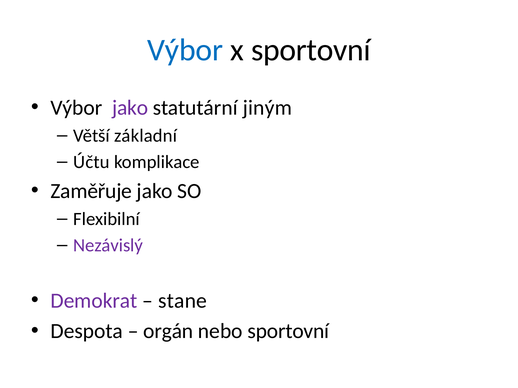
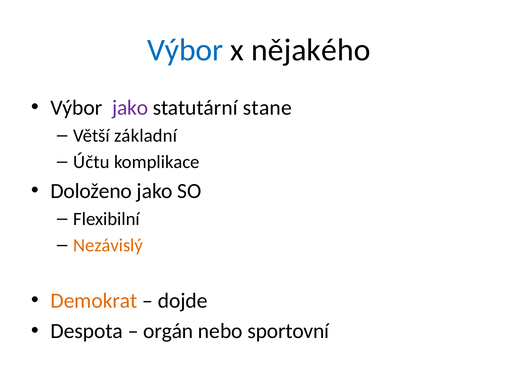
x sportovní: sportovní -> nějakého
jiným: jiným -> stane
Zaměřuje: Zaměřuje -> Doloženo
Nezávislý colour: purple -> orange
Demokrat colour: purple -> orange
stane: stane -> dojde
